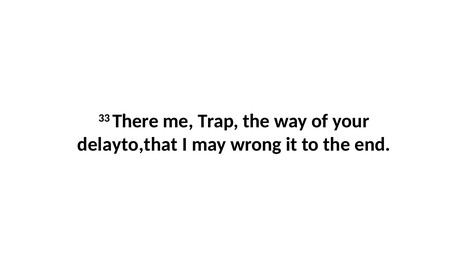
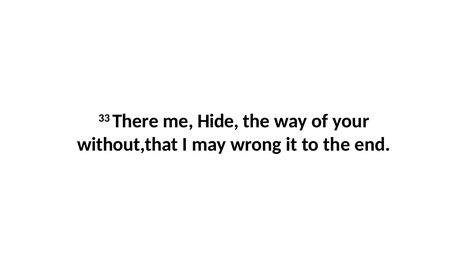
Trap: Trap -> Hide
delayto,that: delayto,that -> without,that
